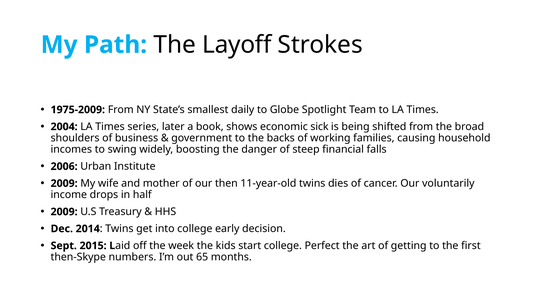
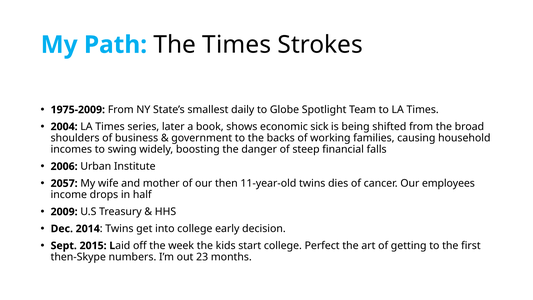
The Layoff: Layoff -> Times
2009 at (64, 183): 2009 -> 2057
voluntarily: voluntarily -> employees
65: 65 -> 23
